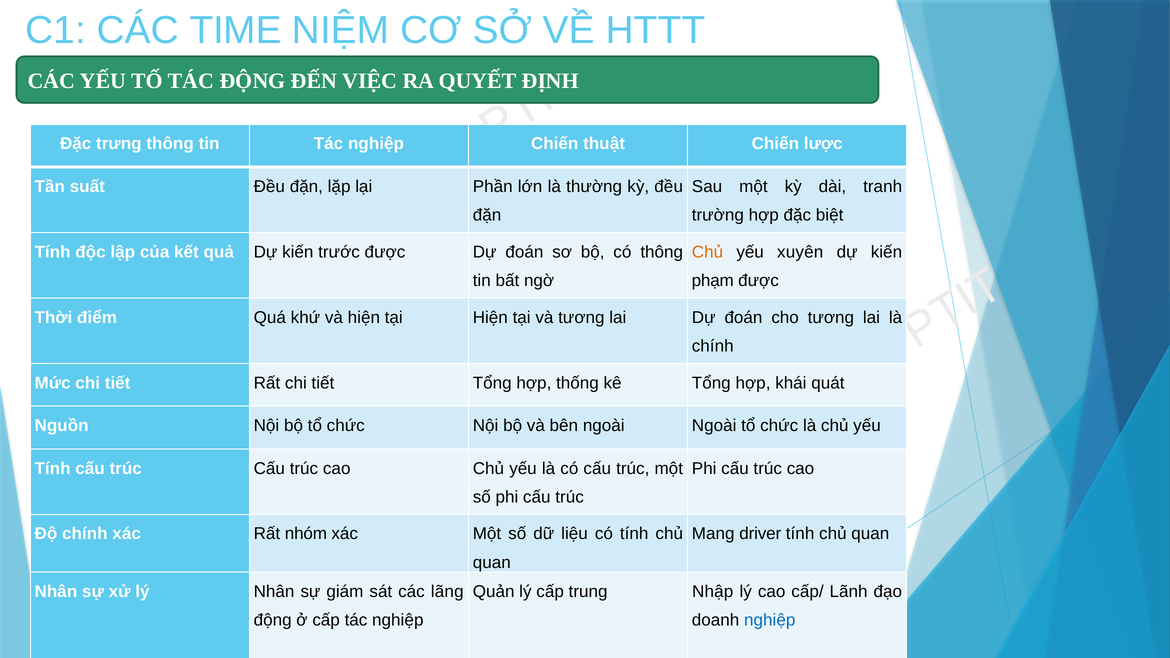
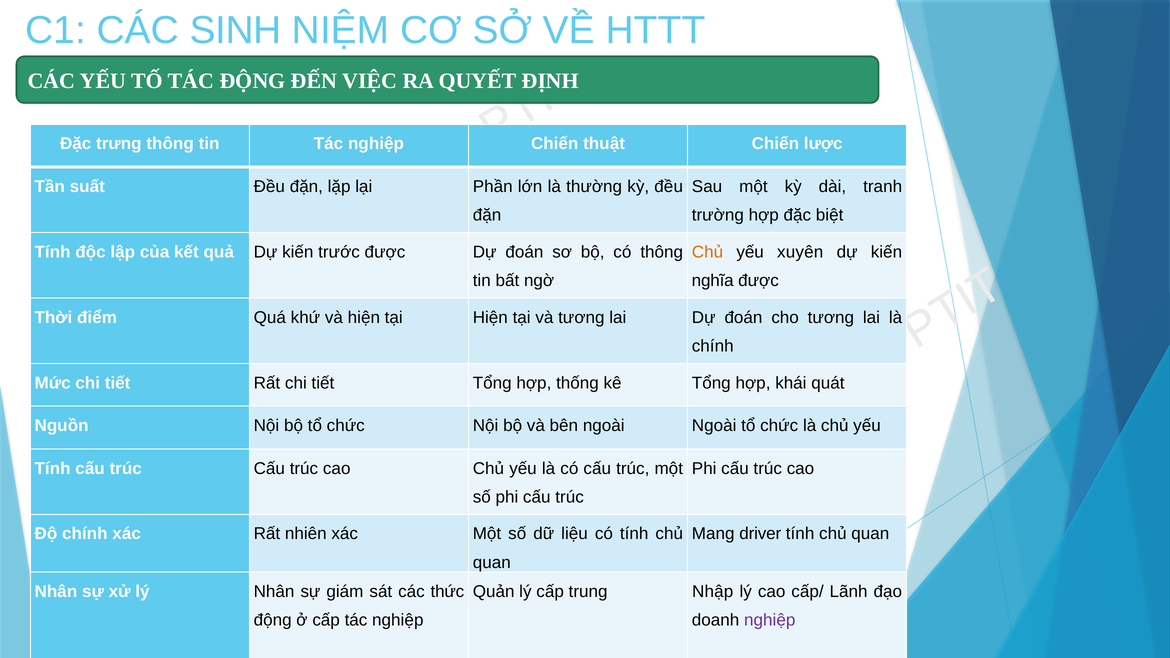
TIME: TIME -> SINH
phạm: phạm -> nghĩa
nhóm: nhóm -> nhiên
lãng: lãng -> thức
nghiệp at (770, 620) colour: blue -> purple
